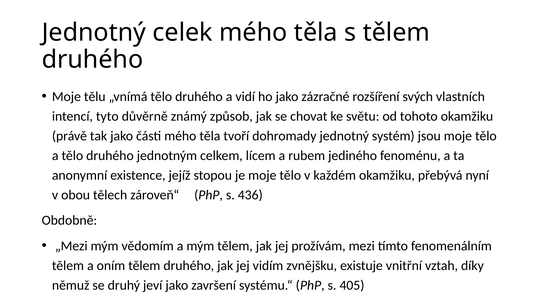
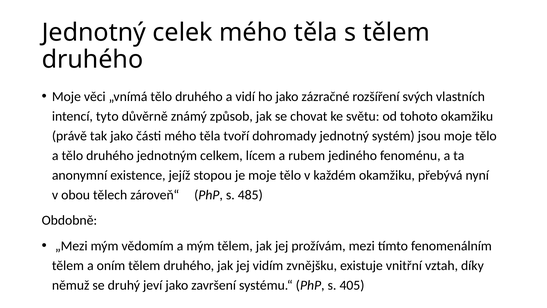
tělu: tělu -> věci
436: 436 -> 485
